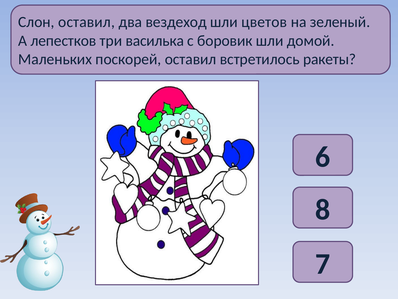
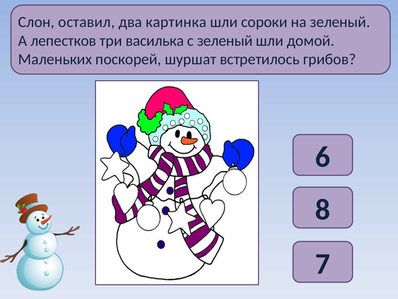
вездеход: вездеход -> картинка
цветов: цветов -> сороки
с боровик: боровик -> зеленый
поскорей оставил: оставил -> шуршат
ракеты: ракеты -> грибов
